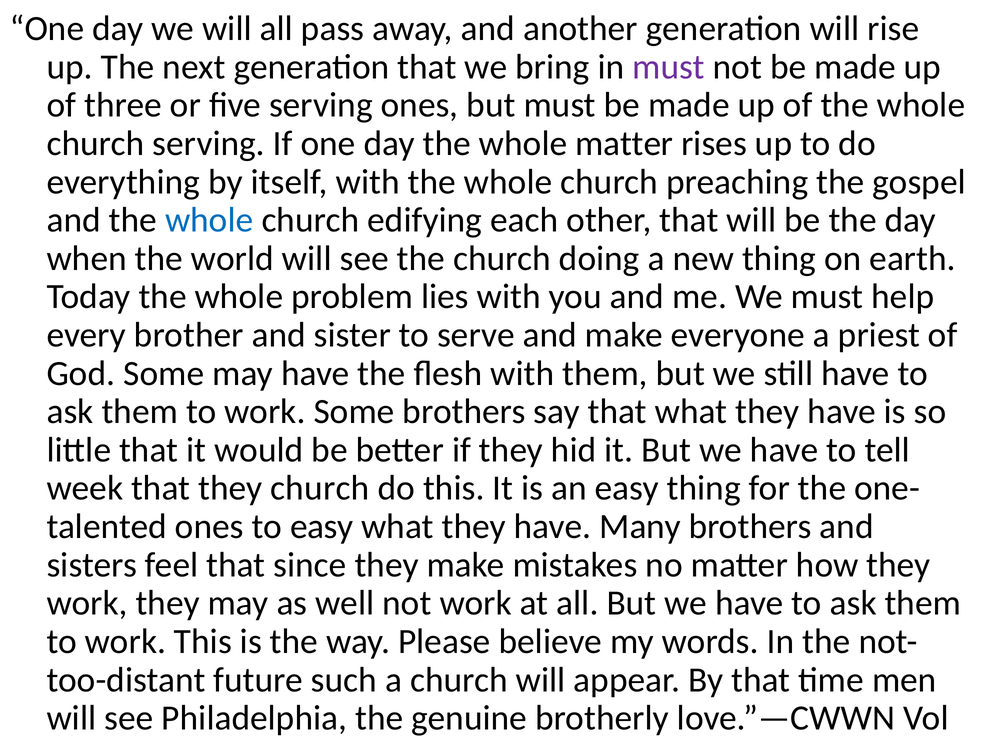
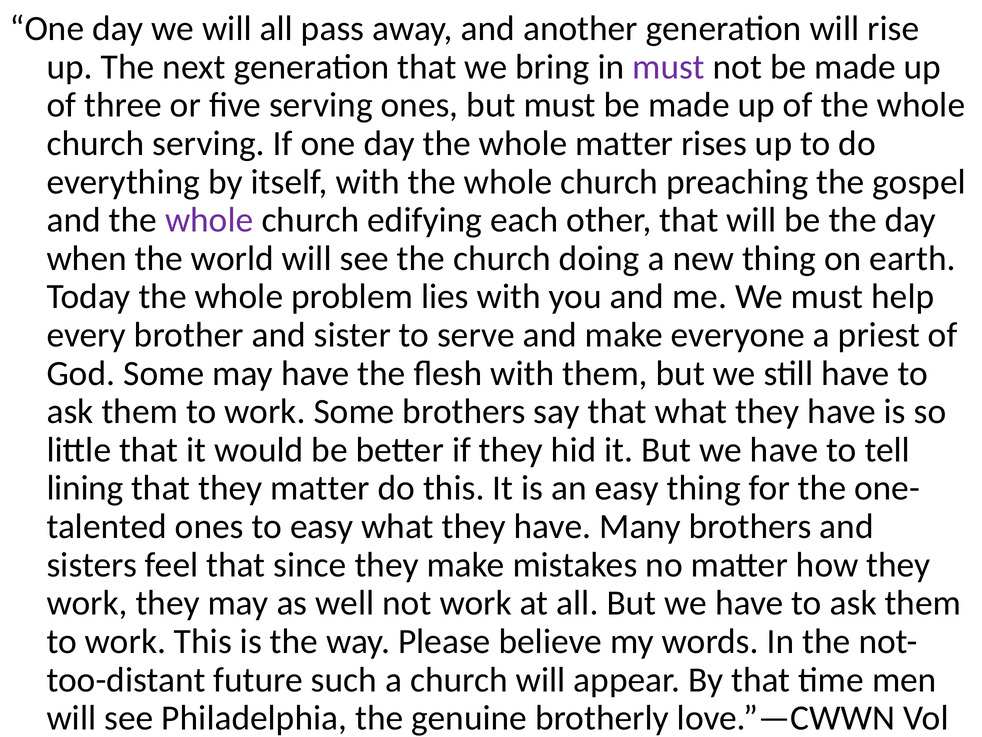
whole at (209, 220) colour: blue -> purple
week: week -> lining
they church: church -> matter
